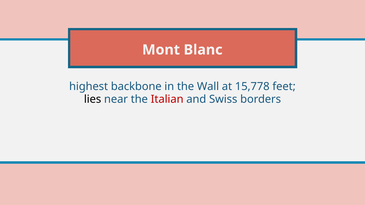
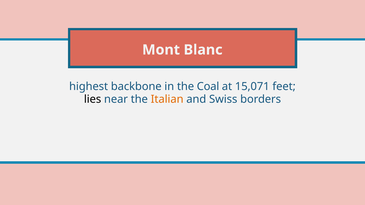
Wall: Wall -> Coal
15,778: 15,778 -> 15,071
Italian colour: red -> orange
